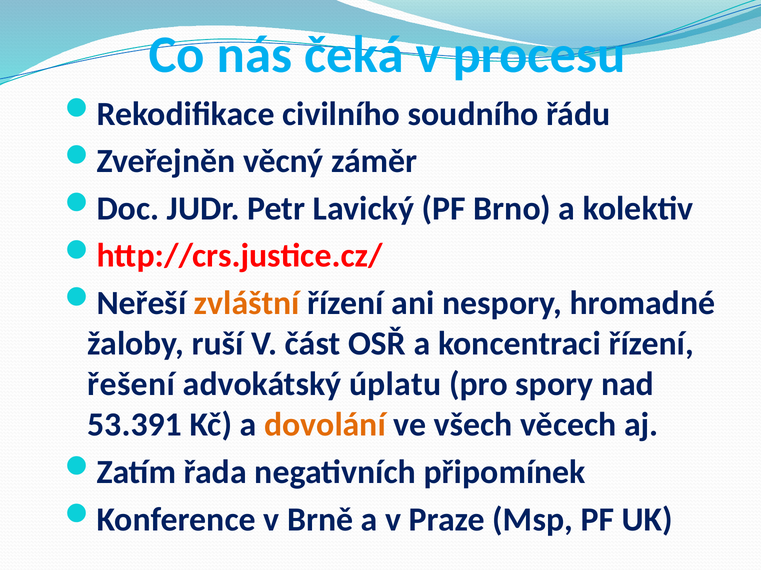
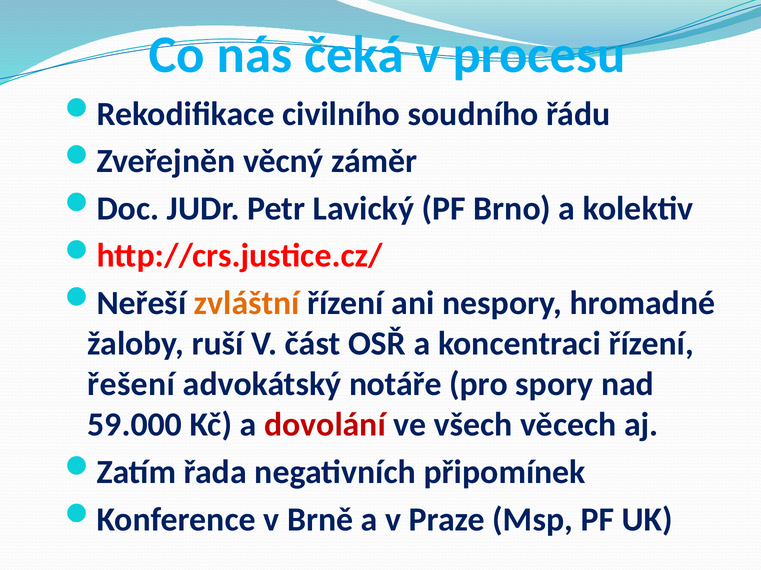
úplatu: úplatu -> notáře
53.391: 53.391 -> 59.000
dovolání colour: orange -> red
